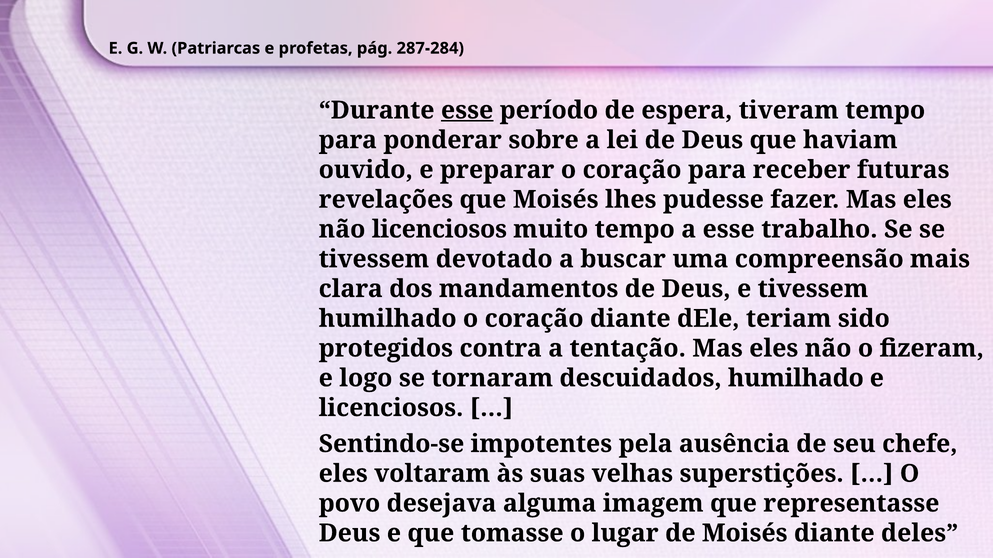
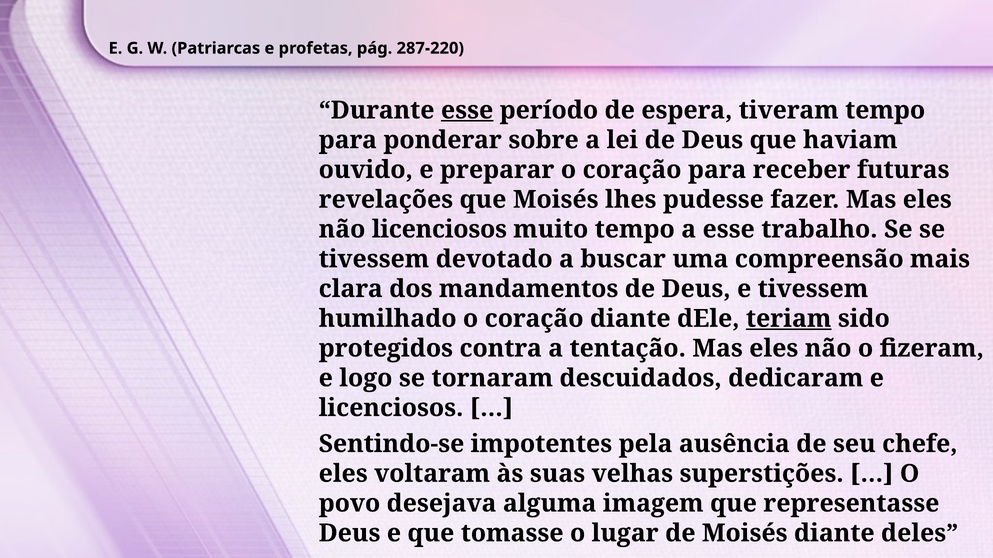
287-284: 287-284 -> 287-220
teriam underline: none -> present
descuidados humilhado: humilhado -> dedicaram
